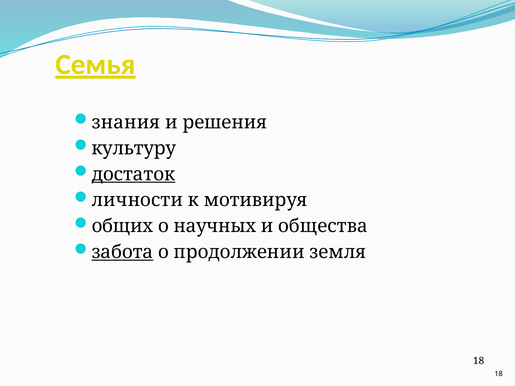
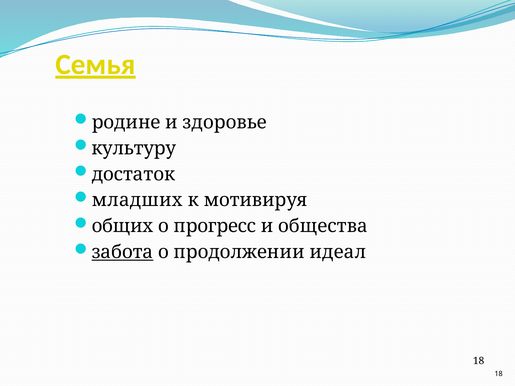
знания: знания -> родине
решения: решения -> здоровье
достаток underline: present -> none
личности: личности -> младших
научных: научных -> прогресс
земля: земля -> идеал
